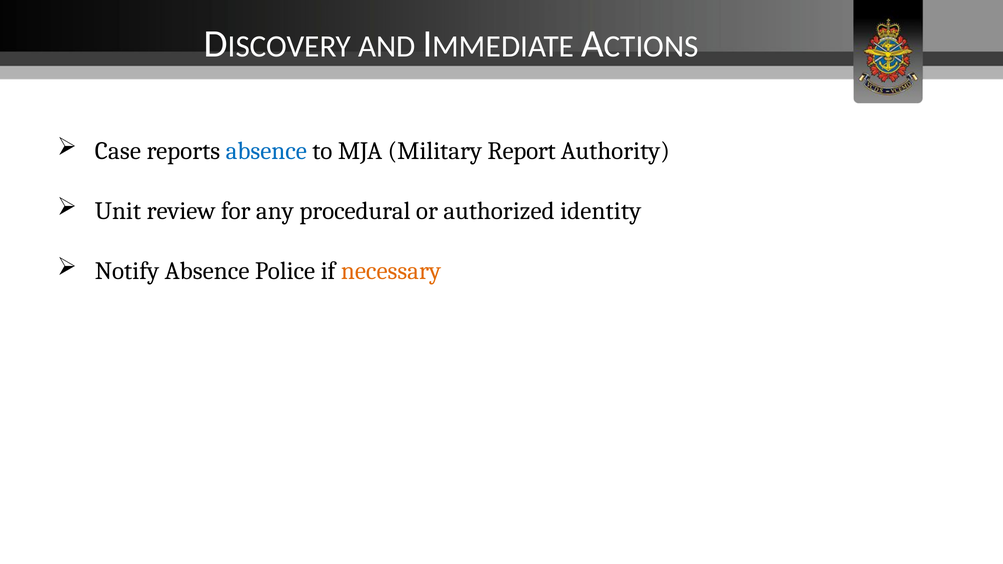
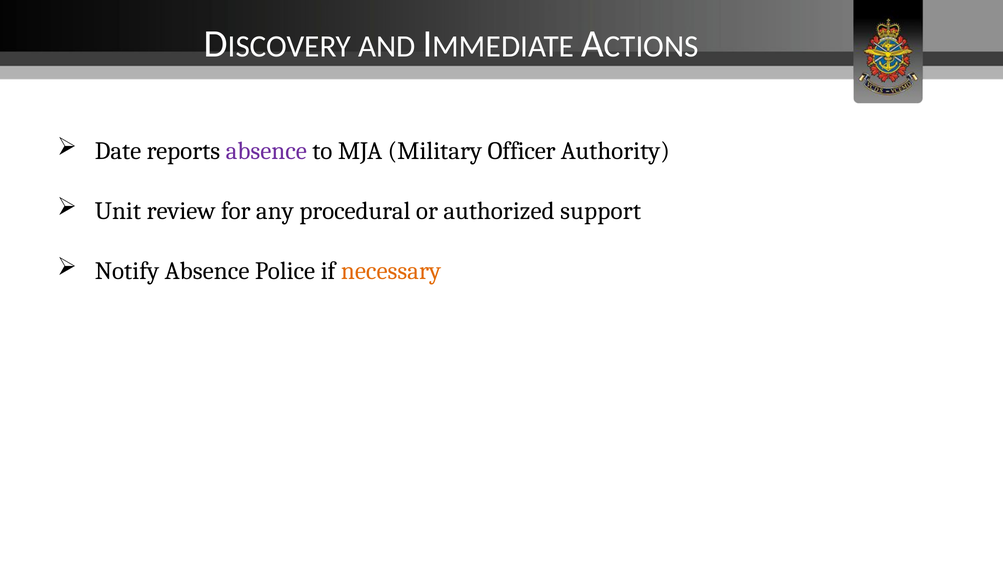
Case: Case -> Date
absence at (266, 151) colour: blue -> purple
Report: Report -> Officer
identity: identity -> support
